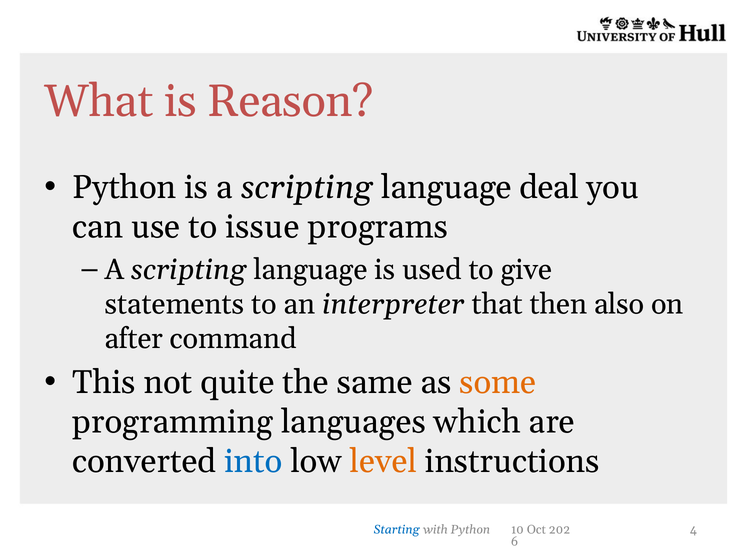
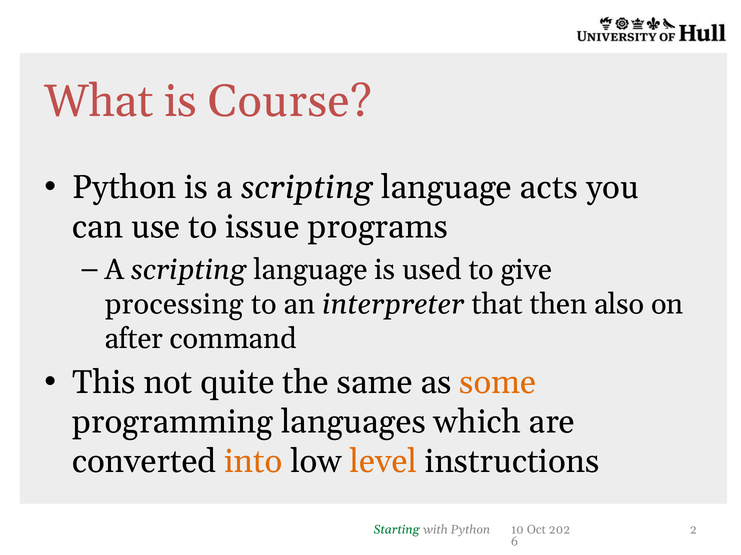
Reason: Reason -> Course
deal: deal -> acts
statements: statements -> processing
into colour: blue -> orange
Starting colour: blue -> green
4: 4 -> 2
